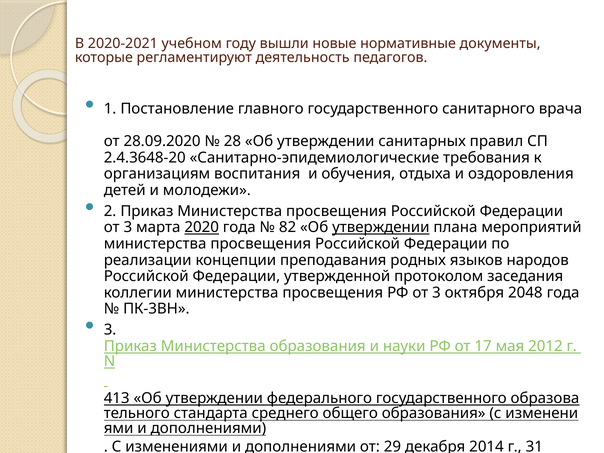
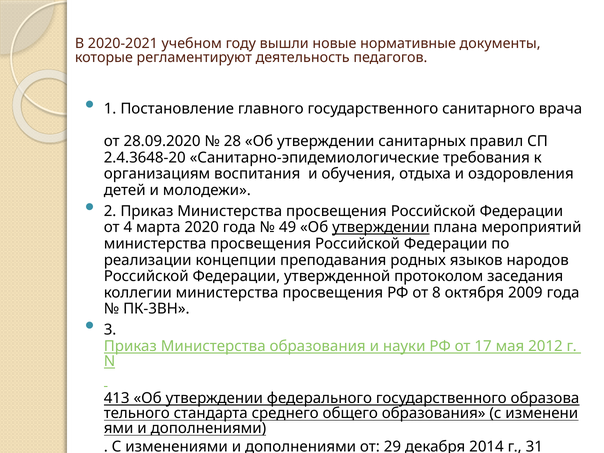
3 at (128, 227): 3 -> 4
2020 at (202, 227) underline: present -> none
82: 82 -> 49
РФ от 3: 3 -> 8
2048: 2048 -> 2009
